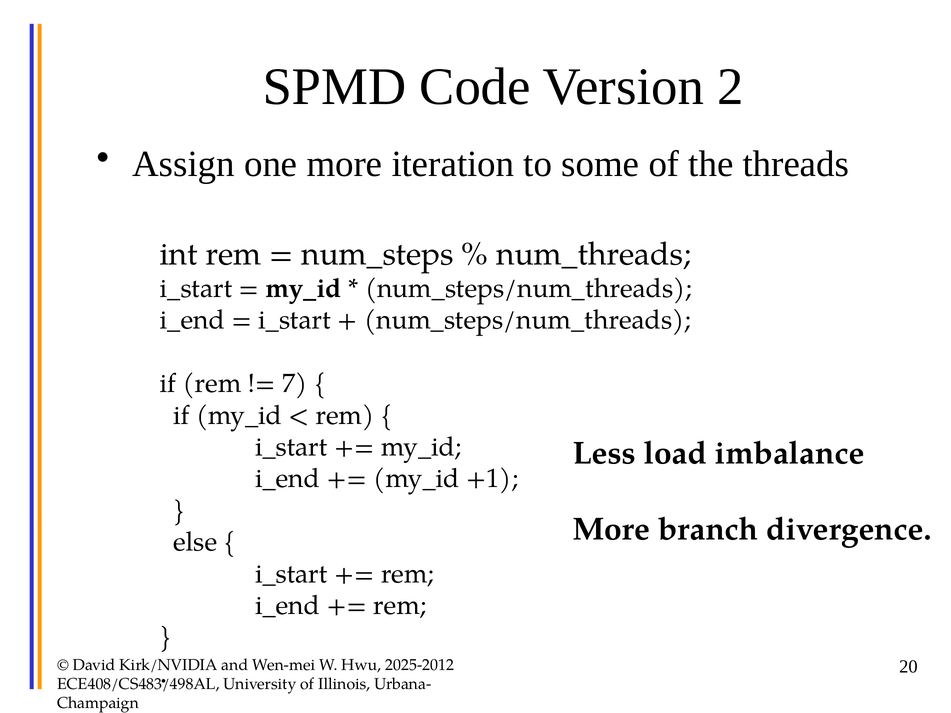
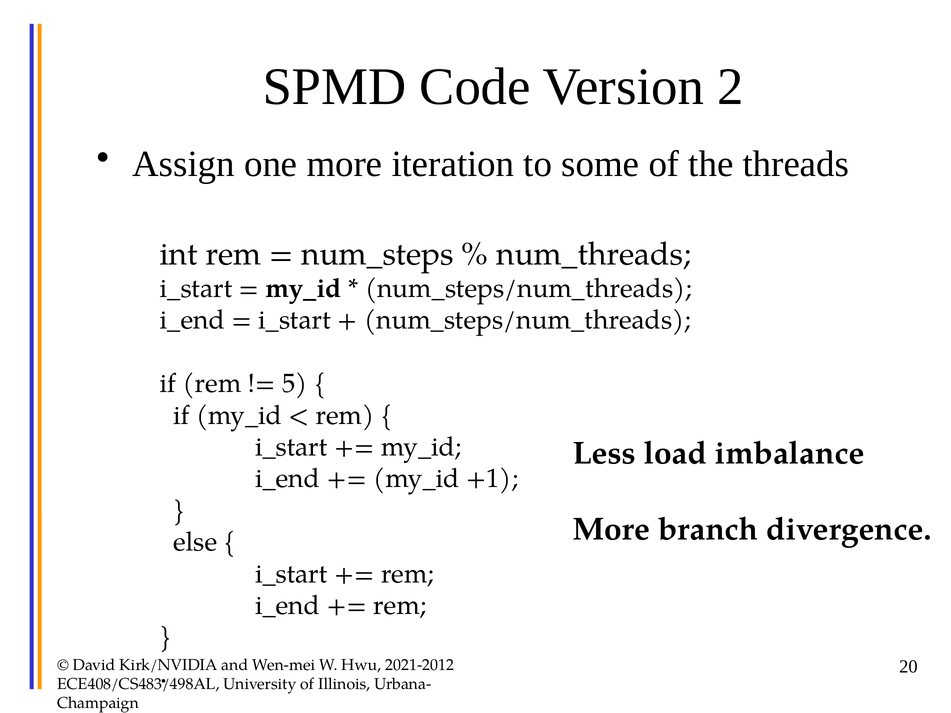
7: 7 -> 5
2025-2012: 2025-2012 -> 2021-2012
